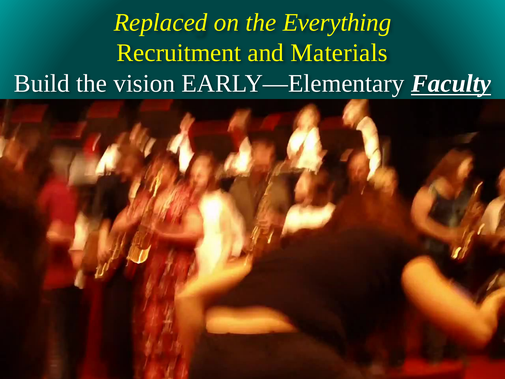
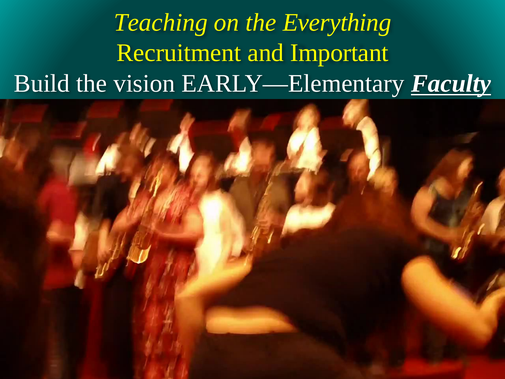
Replaced: Replaced -> Teaching
Materials: Materials -> Important
